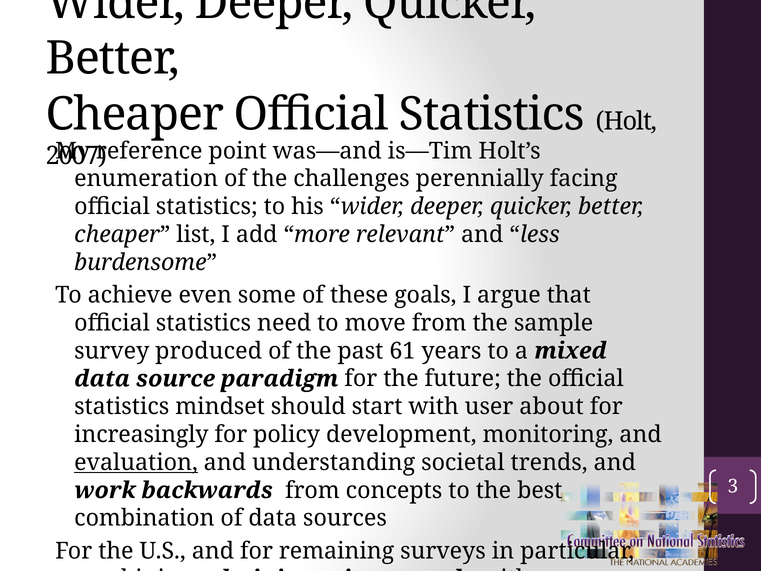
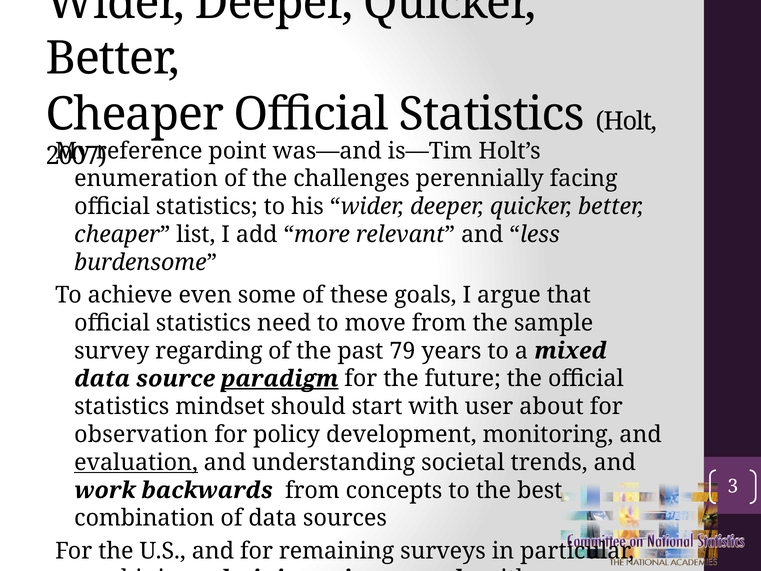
produced: produced -> regarding
61: 61 -> 79
paradigm underline: none -> present
increasingly: increasingly -> observation
